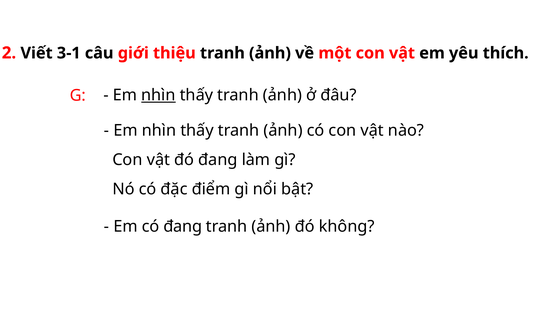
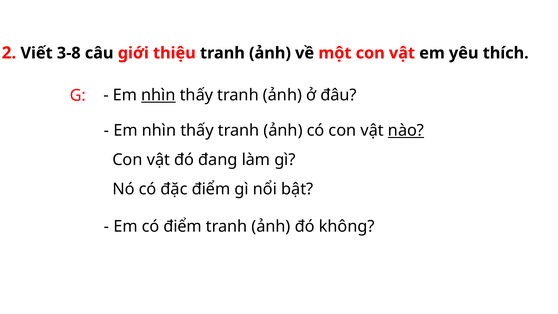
3-1: 3-1 -> 3-8
nào underline: none -> present
có đang: đang -> điểm
